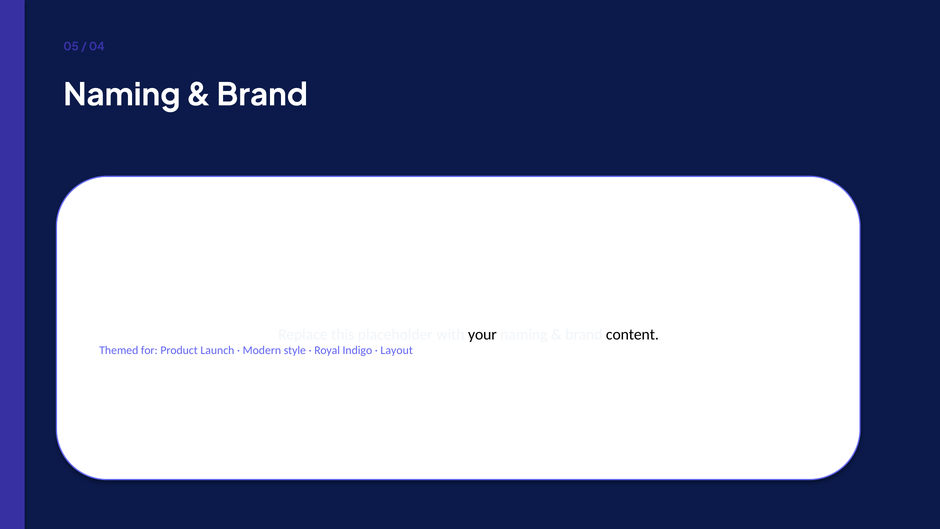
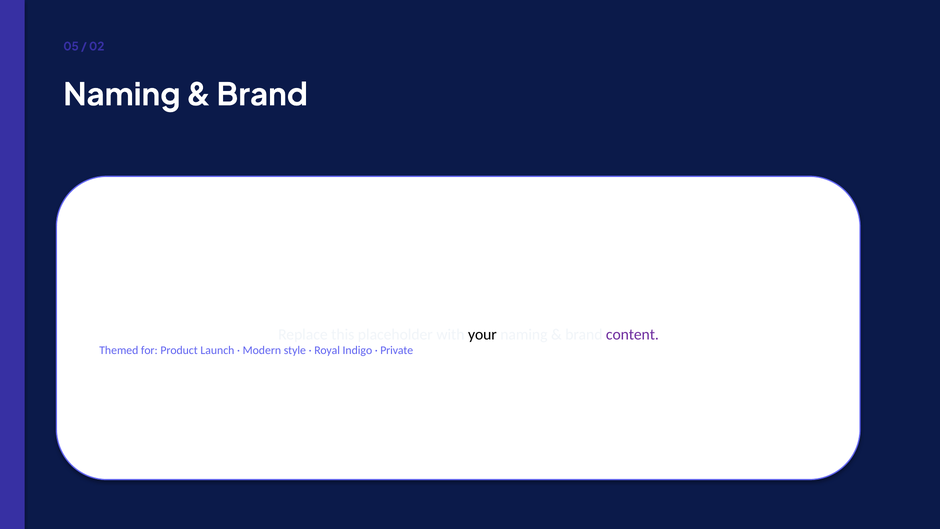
04: 04 -> 02
content colour: black -> purple
Layout: Layout -> Private
